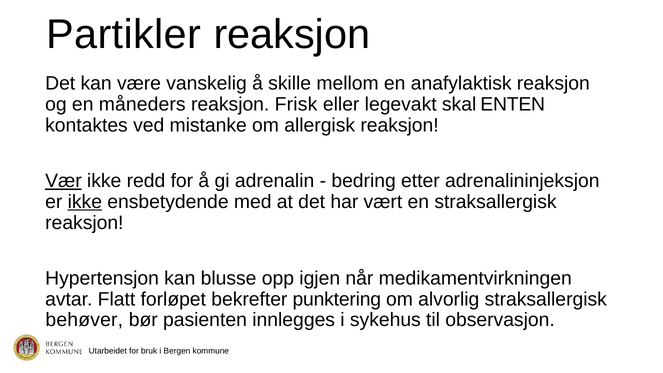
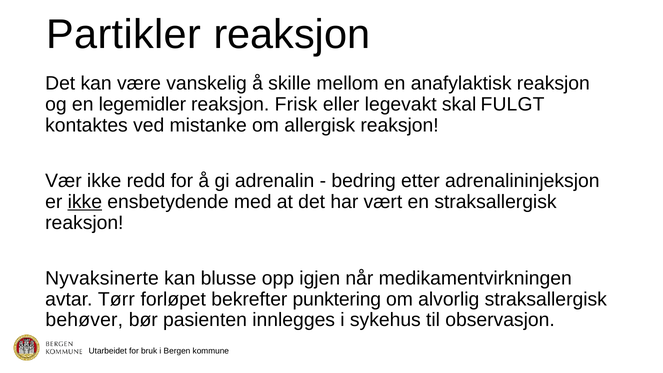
måneders: måneders -> legemidler
ENTEN: ENTEN -> FULGT
Vær underline: present -> none
Hypertensjon: Hypertensjon -> Nyvaksinerte
Flatt: Flatt -> Tørr
